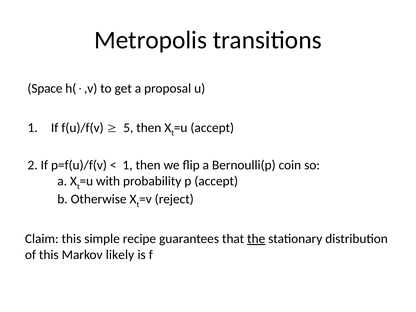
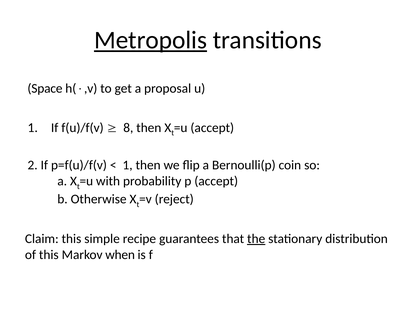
Metropolis underline: none -> present
5: 5 -> 8
likely: likely -> when
